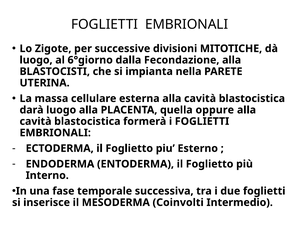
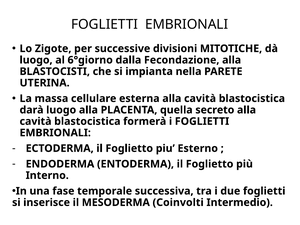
oppure: oppure -> secreto
